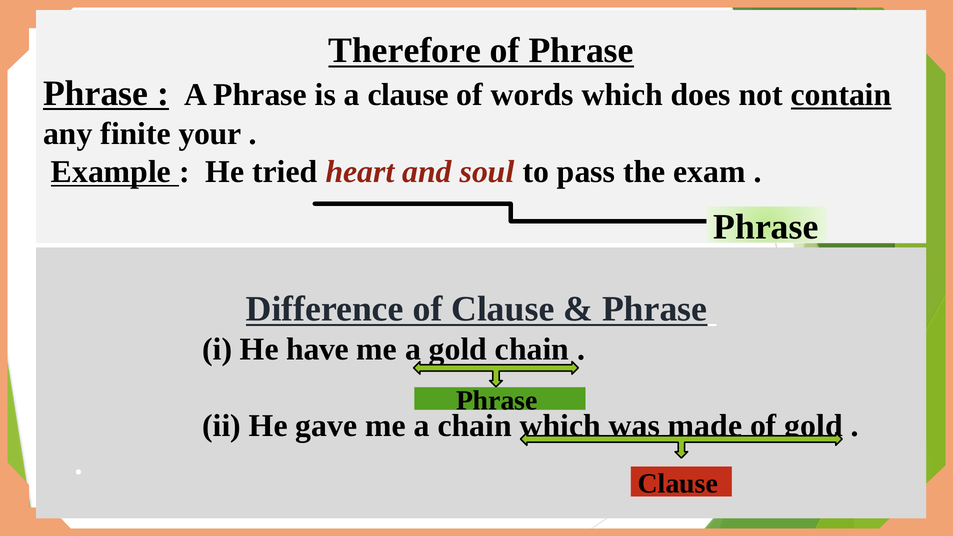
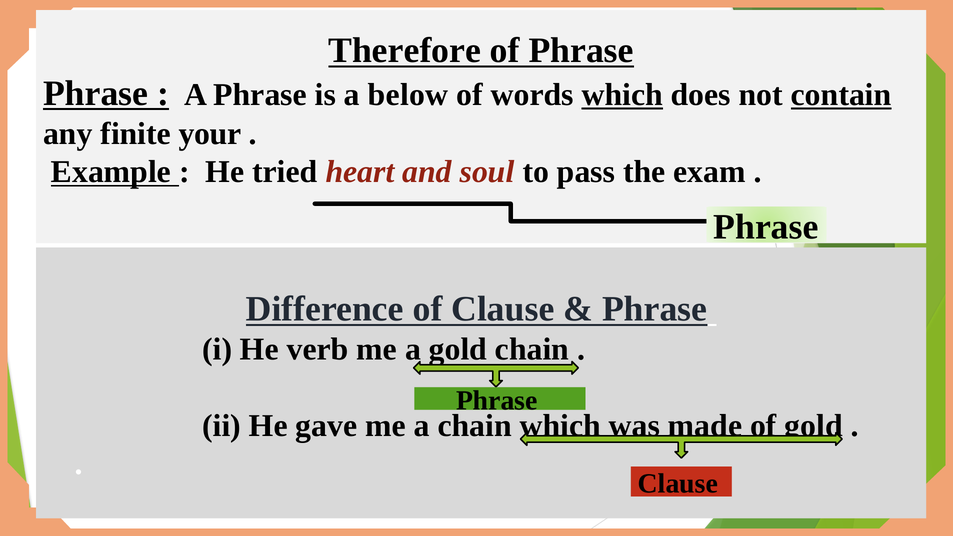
a clause: clause -> below
which at (622, 95) underline: none -> present
have: have -> verb
